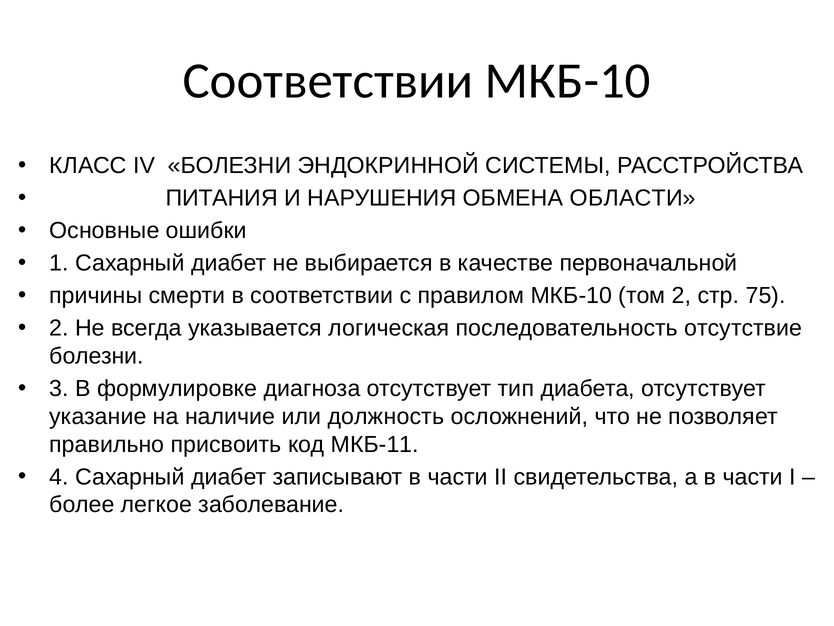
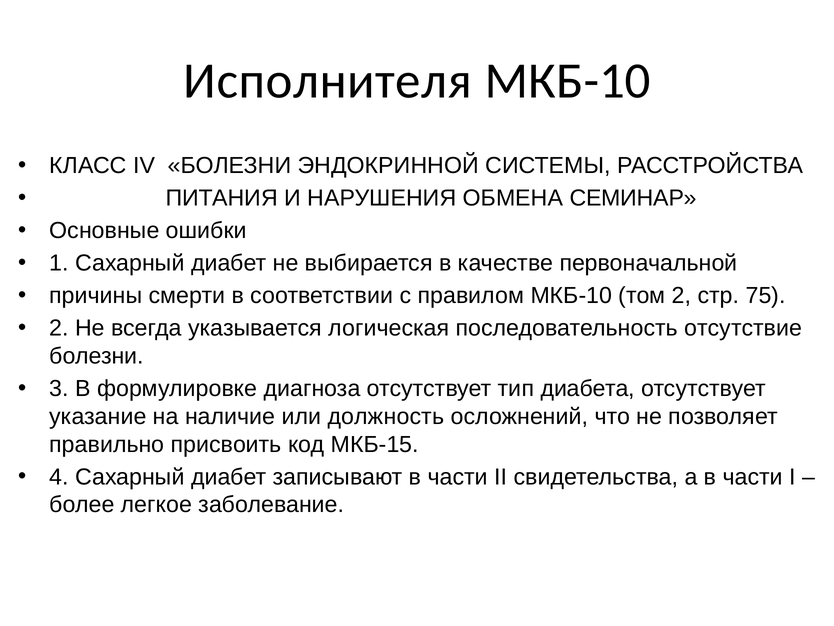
Соответствии at (328, 81): Соответствии -> Исполнителя
ОБЛАСТИ: ОБЛАСТИ -> СЕМИНАР
МКБ-11: МКБ-11 -> МКБ-15
